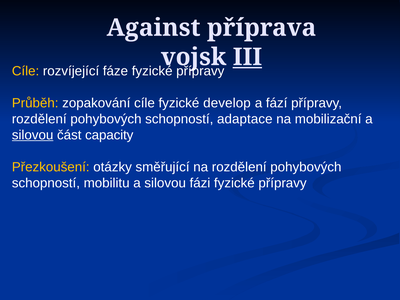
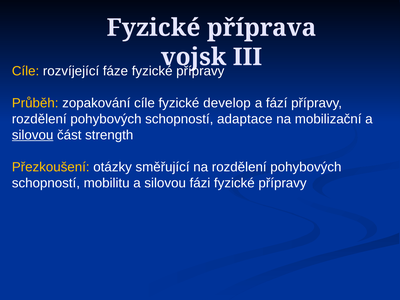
Against at (154, 28): Against -> Fyzické
III underline: present -> none
capacity: capacity -> strength
